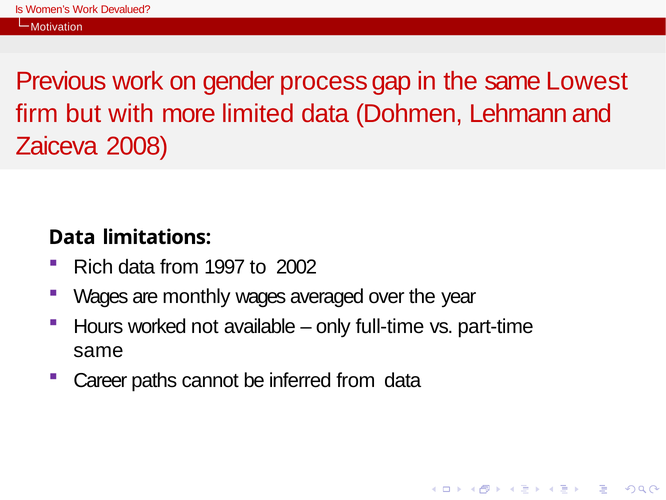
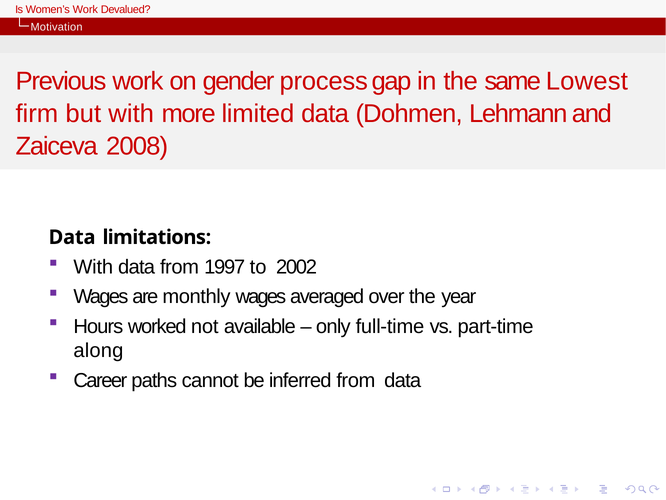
Rich at (93, 267): Rich -> With
same at (98, 351): same -> along
